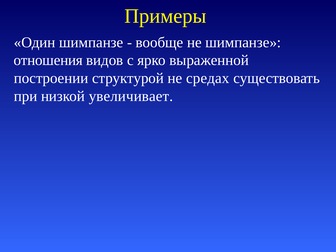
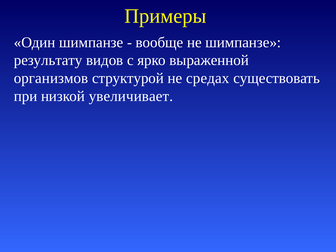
отношения: отношения -> результату
построении: построении -> организмов
